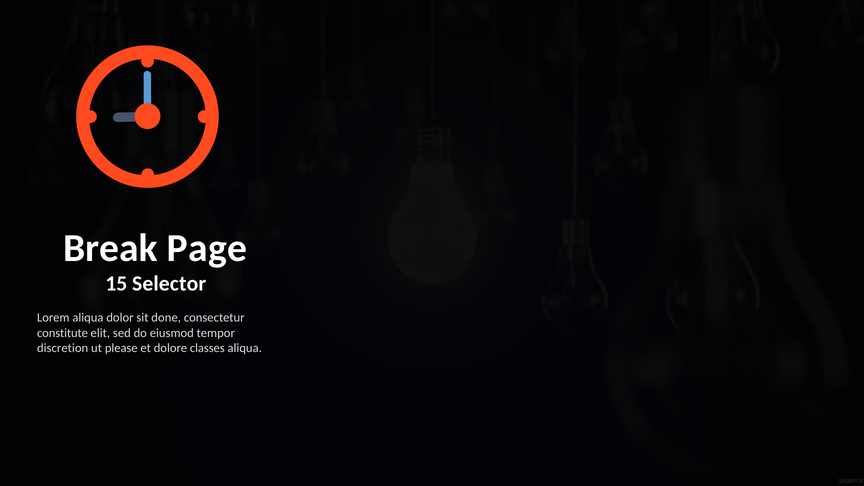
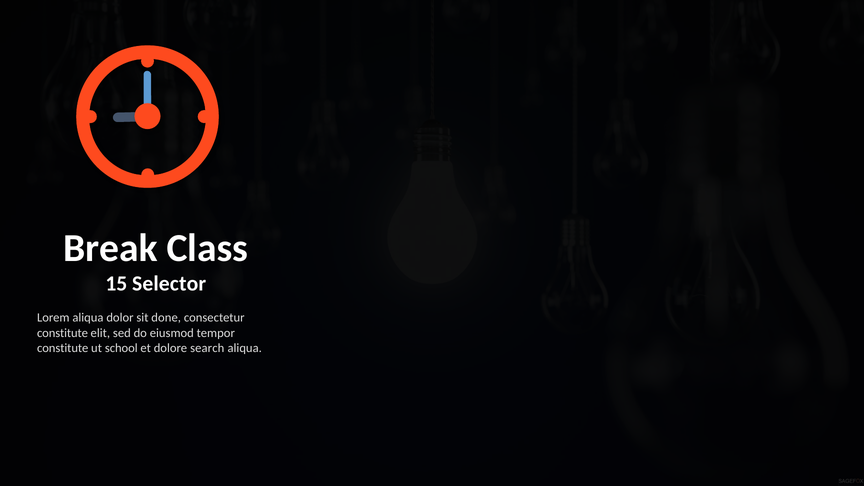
Page: Page -> Class
discretion at (63, 348): discretion -> constitute
please: please -> school
classes: classes -> search
